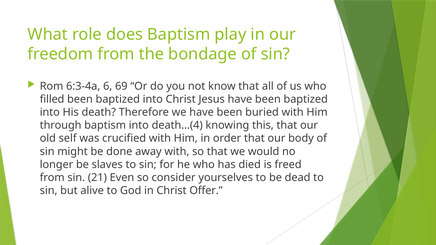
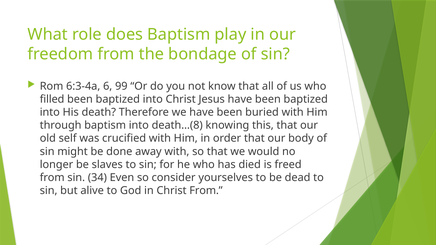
69: 69 -> 99
death…(4: death…(4 -> death…(8
21: 21 -> 34
Christ Offer: Offer -> From
